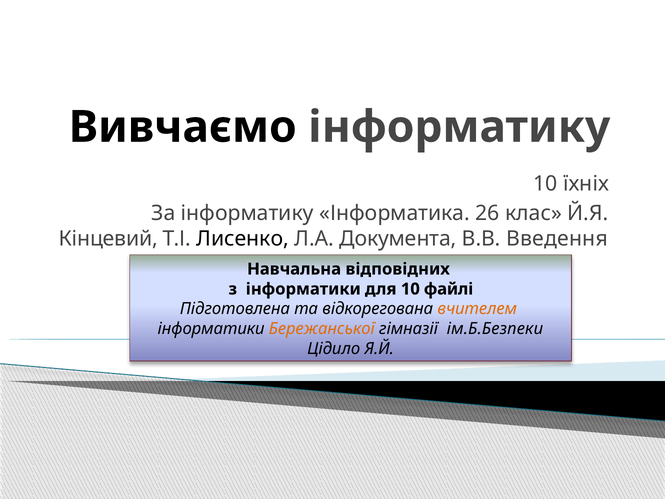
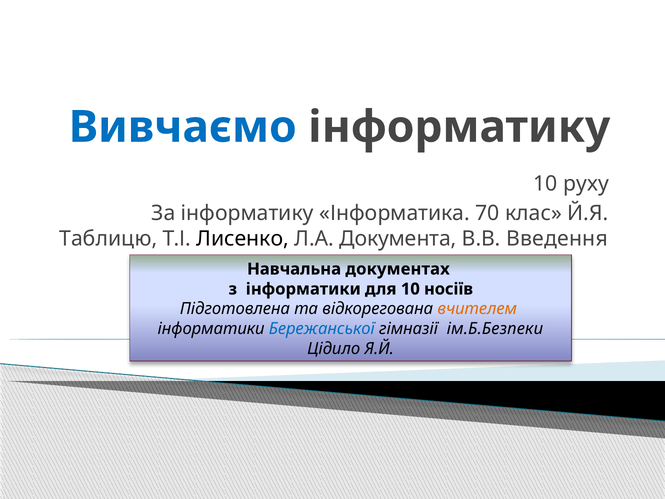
Вивчаємо colour: black -> blue
їхніх: їхніх -> руху
26: 26 -> 70
Кінцевий: Кінцевий -> Таблицю
відповідних: відповідних -> документах
файлі: файлі -> носіїв
Бережанської colour: orange -> blue
